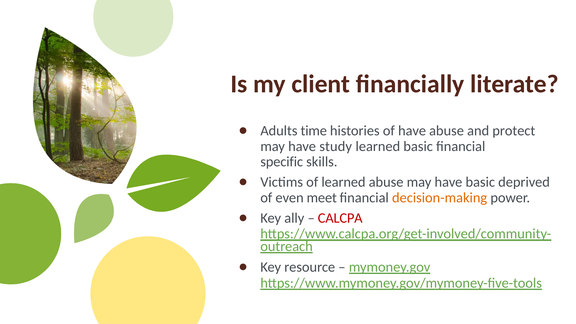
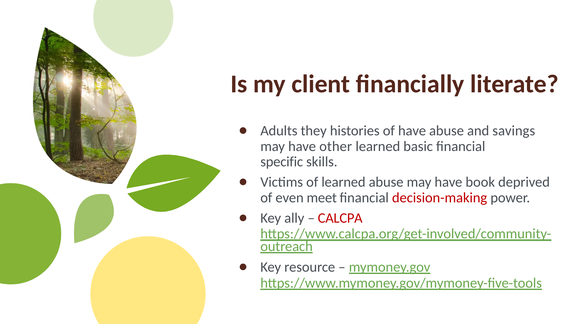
time: time -> they
protect: protect -> savings
study: study -> other
have basic: basic -> book
decision-making colour: orange -> red
